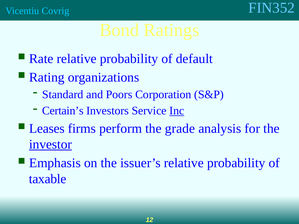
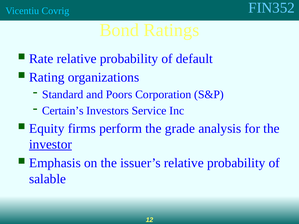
Inc underline: present -> none
Leases: Leases -> Equity
taxable: taxable -> salable
